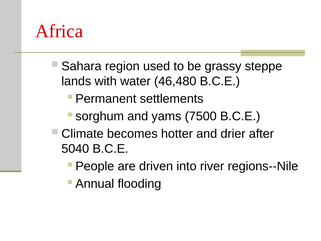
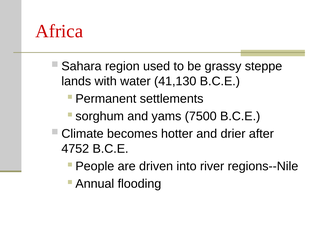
46,480: 46,480 -> 41,130
5040: 5040 -> 4752
